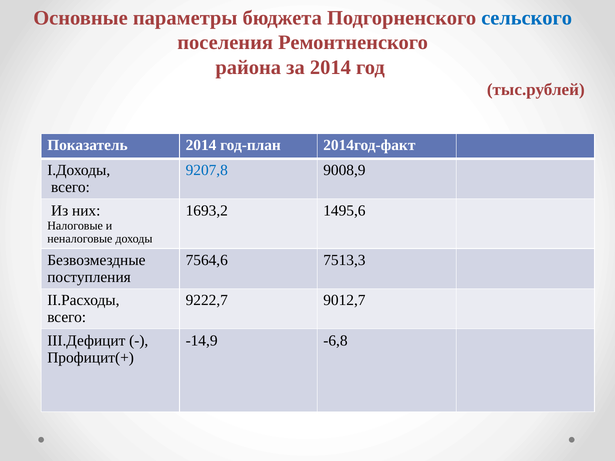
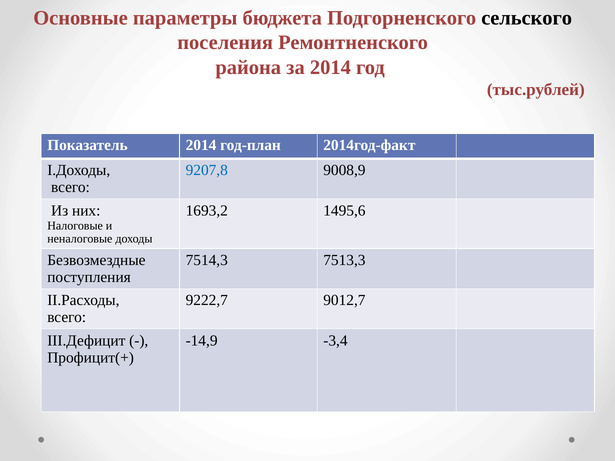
сельского colour: blue -> black
7564,6: 7564,6 -> 7514,3
-6,8: -6,8 -> -3,4
